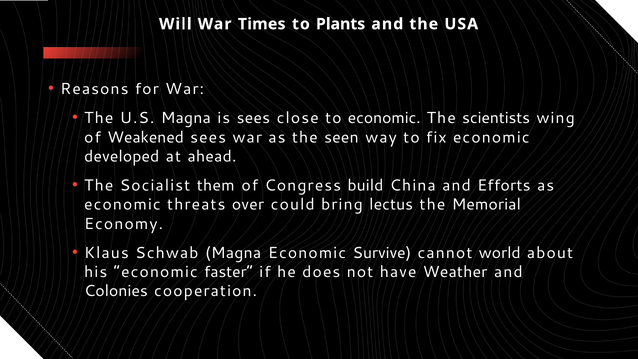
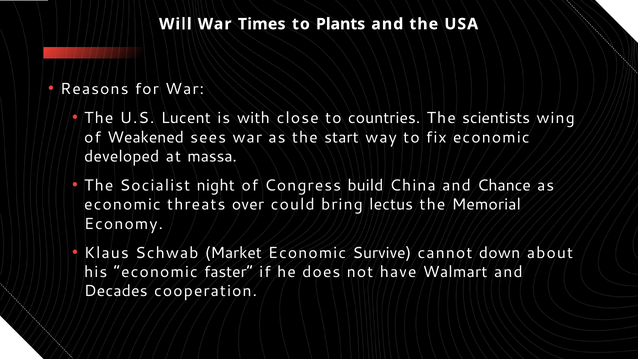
U.S Magna: Magna -> Lucent
is sees: sees -> with
to economic: economic -> countries
seen: seen -> start
ahead: ahead -> massa
them: them -> night
Efforts: Efforts -> Chance
Schwab Magna: Magna -> Market
world: world -> down
Weather: Weather -> Walmart
Colonies: Colonies -> Decades
